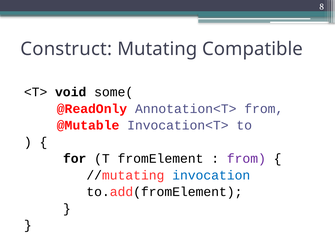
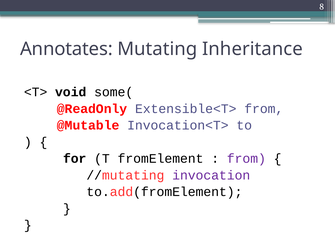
Construct: Construct -> Annotates
Compatible: Compatible -> Inheritance
Annotation<T>: Annotation<T> -> Extensible<T>
invocation colour: blue -> purple
